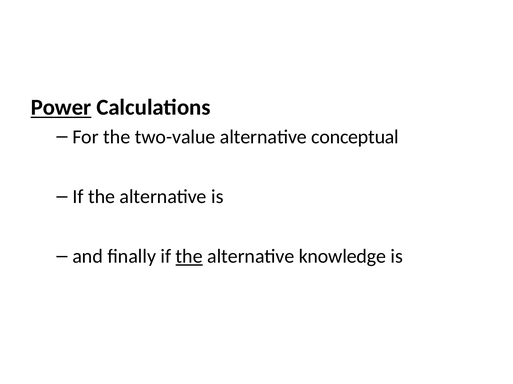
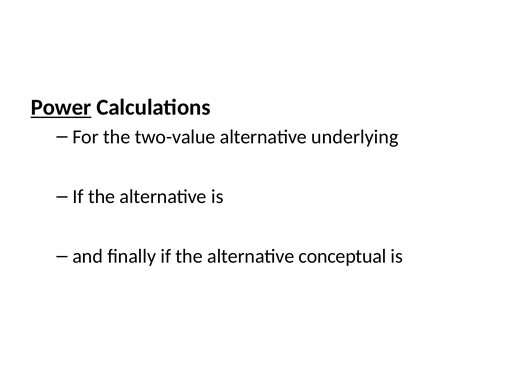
conceptual: conceptual -> underlying
the at (189, 257) underline: present -> none
knowledge: knowledge -> conceptual
